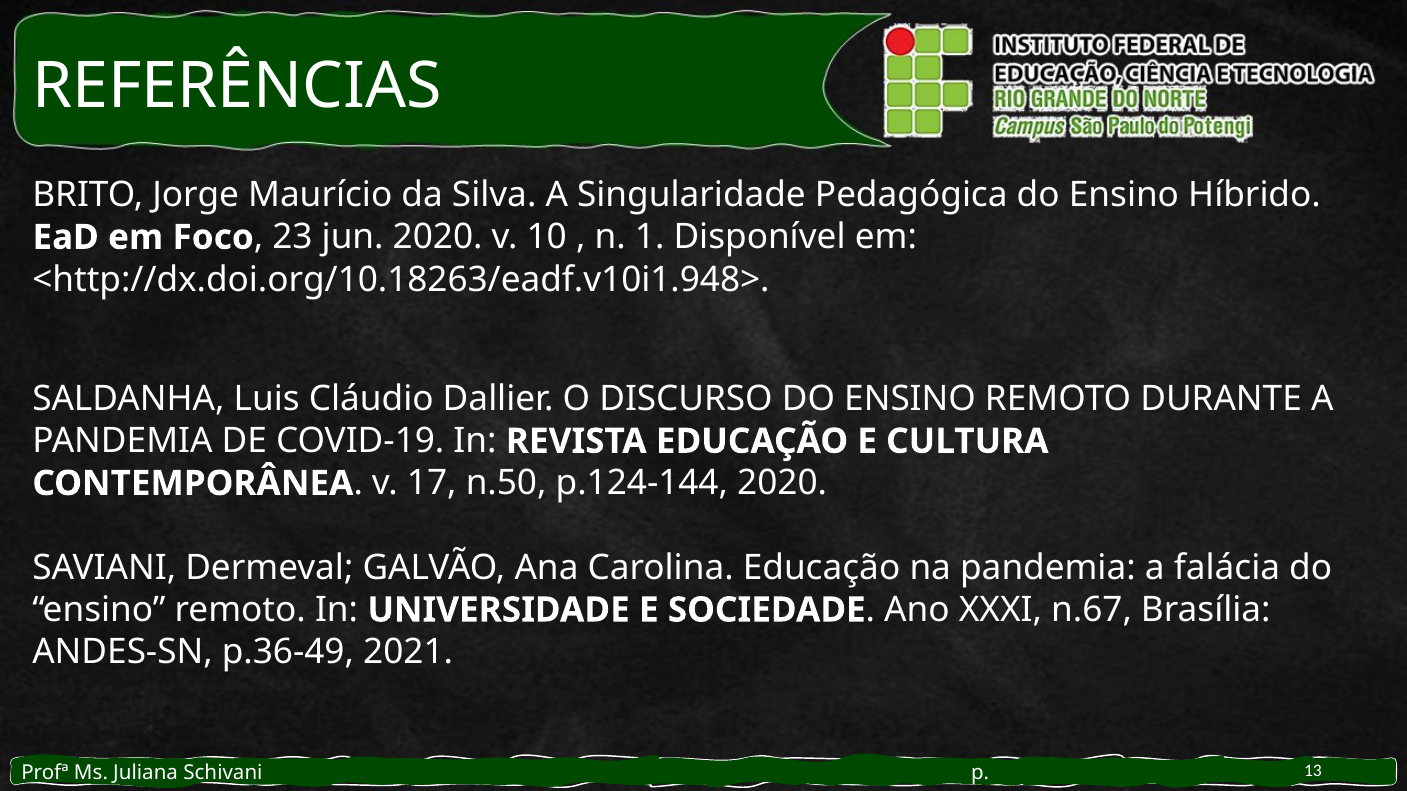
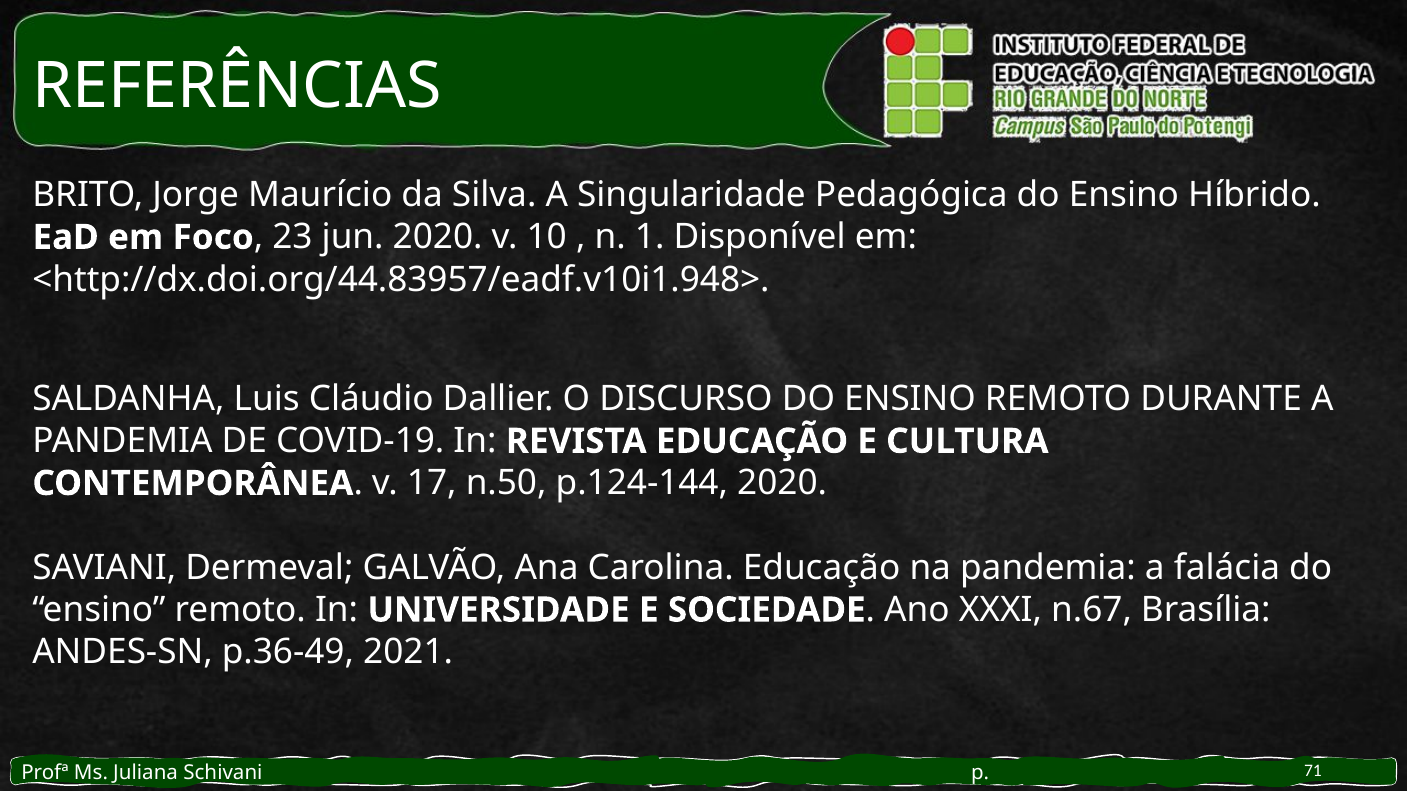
<http://dx.doi.org/10.18263/eadf.v10i1.948>: <http://dx.doi.org/10.18263/eadf.v10i1.948> -> <http://dx.doi.org/44.83957/eadf.v10i1.948>
13: 13 -> 71
